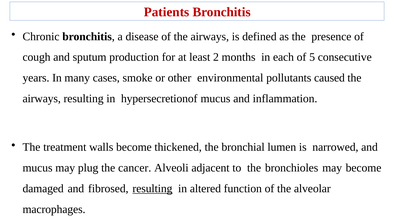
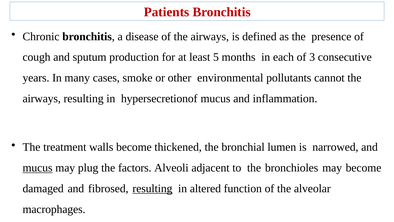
2: 2 -> 5
5: 5 -> 3
caused: caused -> cannot
mucus at (38, 168) underline: none -> present
cancer: cancer -> factors
